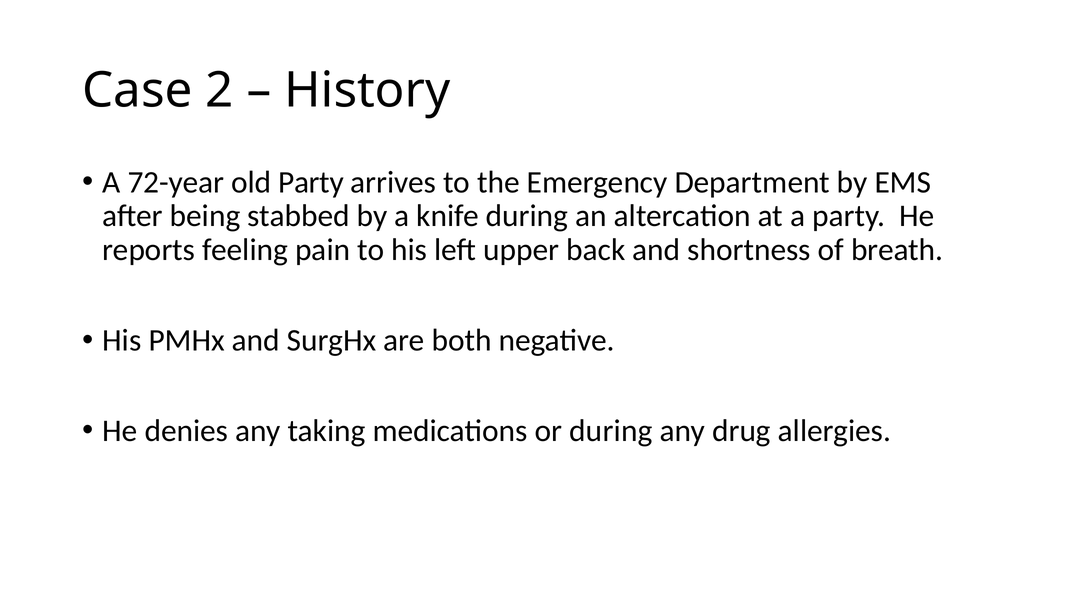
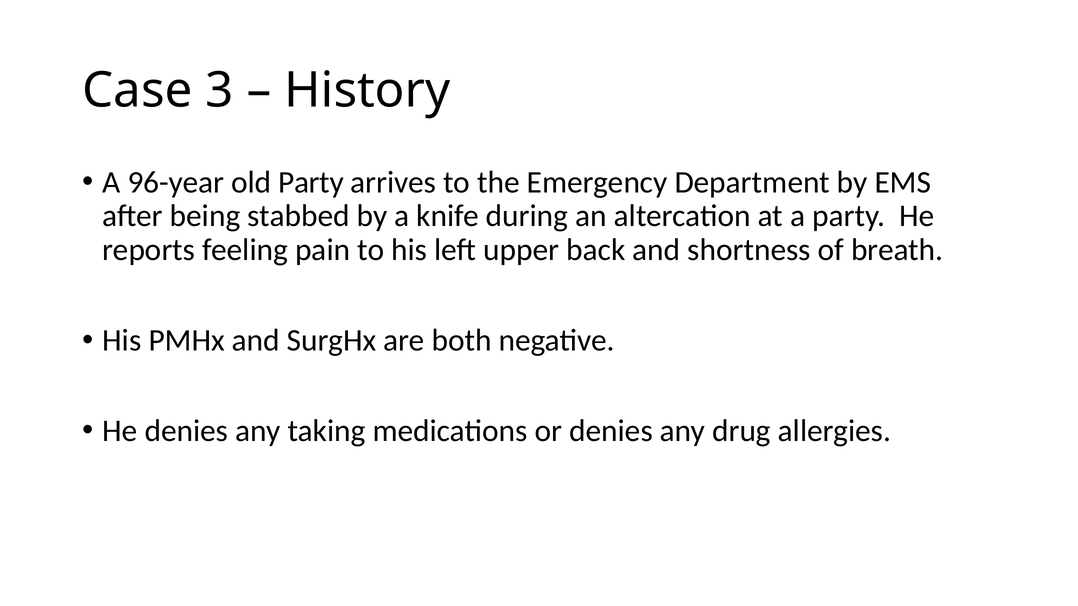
2: 2 -> 3
72-year: 72-year -> 96-year
or during: during -> denies
